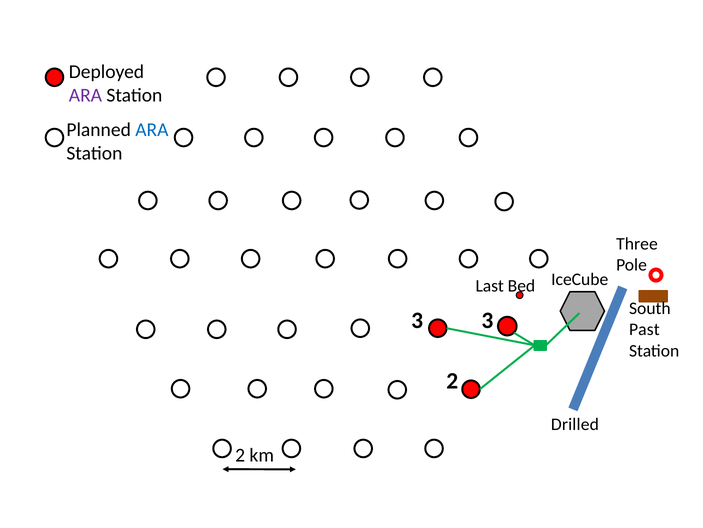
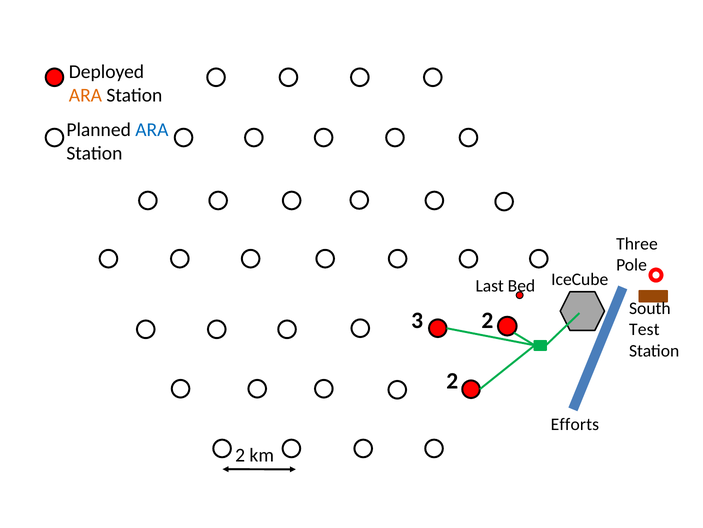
ARA at (85, 95) colour: purple -> orange
3 3: 3 -> 2
Past: Past -> Test
Drilled: Drilled -> Efforts
